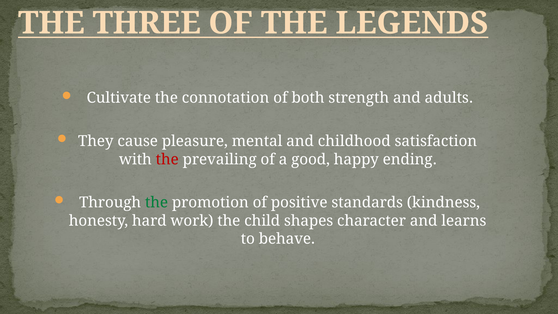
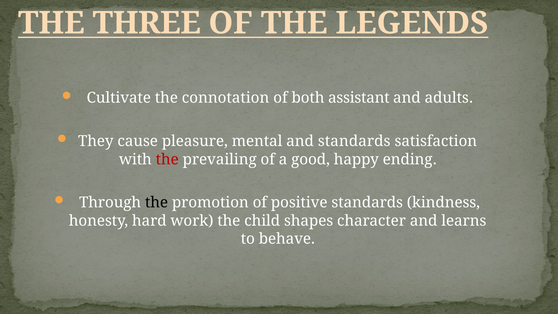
strength: strength -> assistant
and childhood: childhood -> standards
the at (157, 203) colour: green -> black
